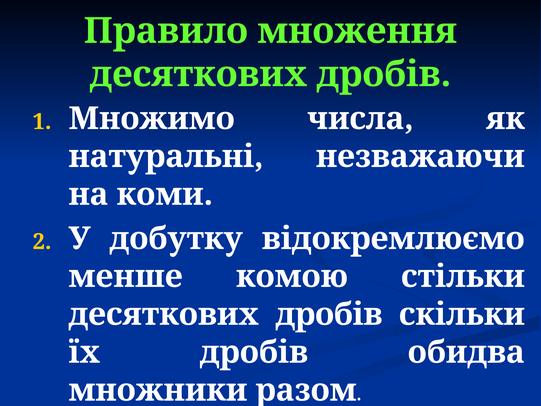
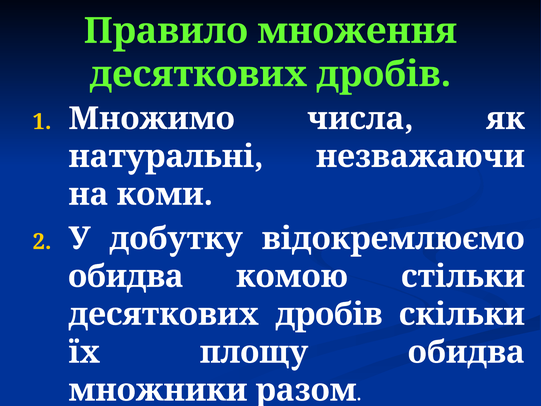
менше at (126, 276): менше -> обидва
їх дробів: дробів -> площу
